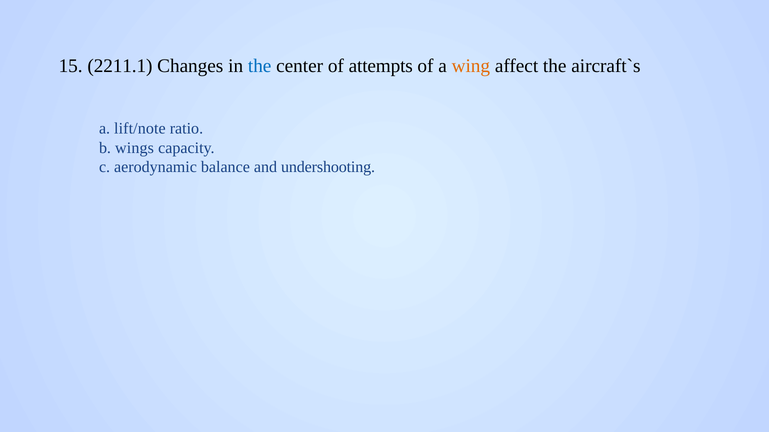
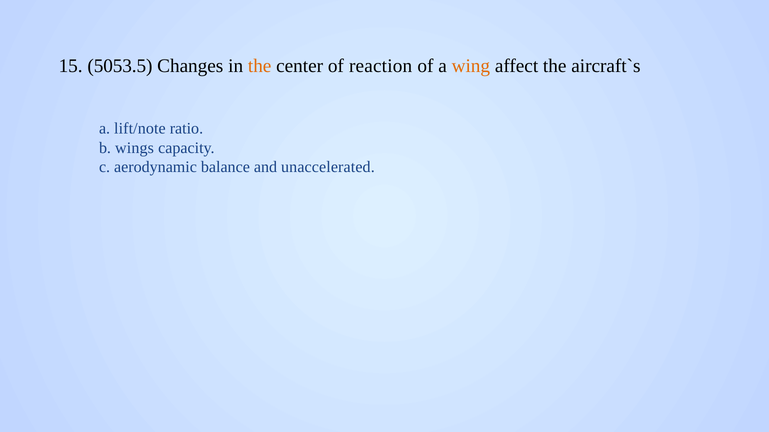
2211.1: 2211.1 -> 5053.5
the at (260, 66) colour: blue -> orange
attempts: attempts -> reaction
undershooting: undershooting -> unaccelerated
